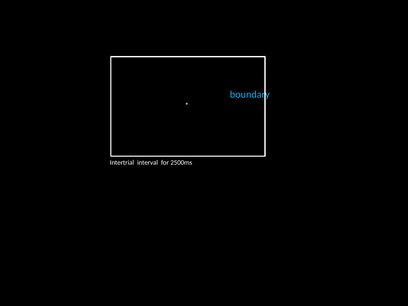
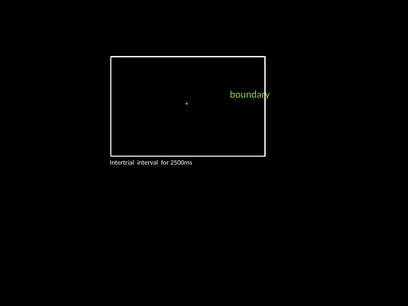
boundary colour: light blue -> light green
